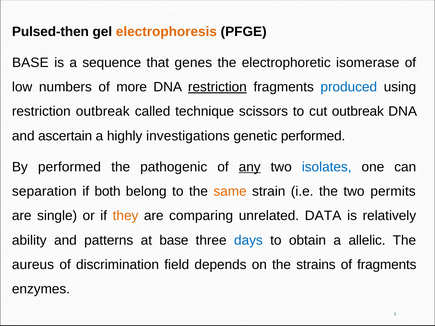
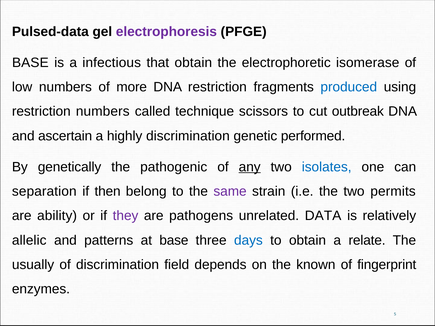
Pulsed-then: Pulsed-then -> Pulsed-data
electrophoresis colour: orange -> purple
sequence: sequence -> infectious
that genes: genes -> obtain
restriction at (217, 87) underline: present -> none
restriction outbreak: outbreak -> numbers
highly investigations: investigations -> discrimination
By performed: performed -> genetically
both: both -> then
same colour: orange -> purple
single: single -> ability
they colour: orange -> purple
comparing: comparing -> pathogens
ability: ability -> allelic
allelic: allelic -> relate
aureus: aureus -> usually
strains: strains -> known
of fragments: fragments -> fingerprint
